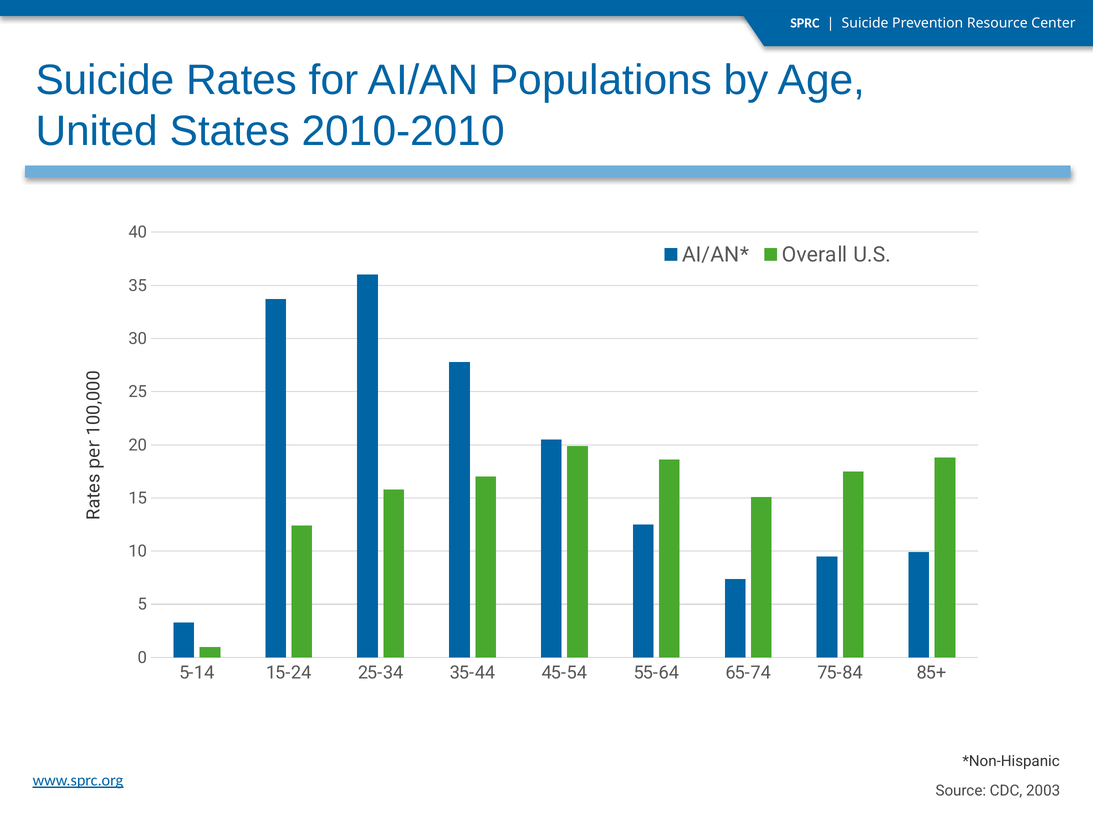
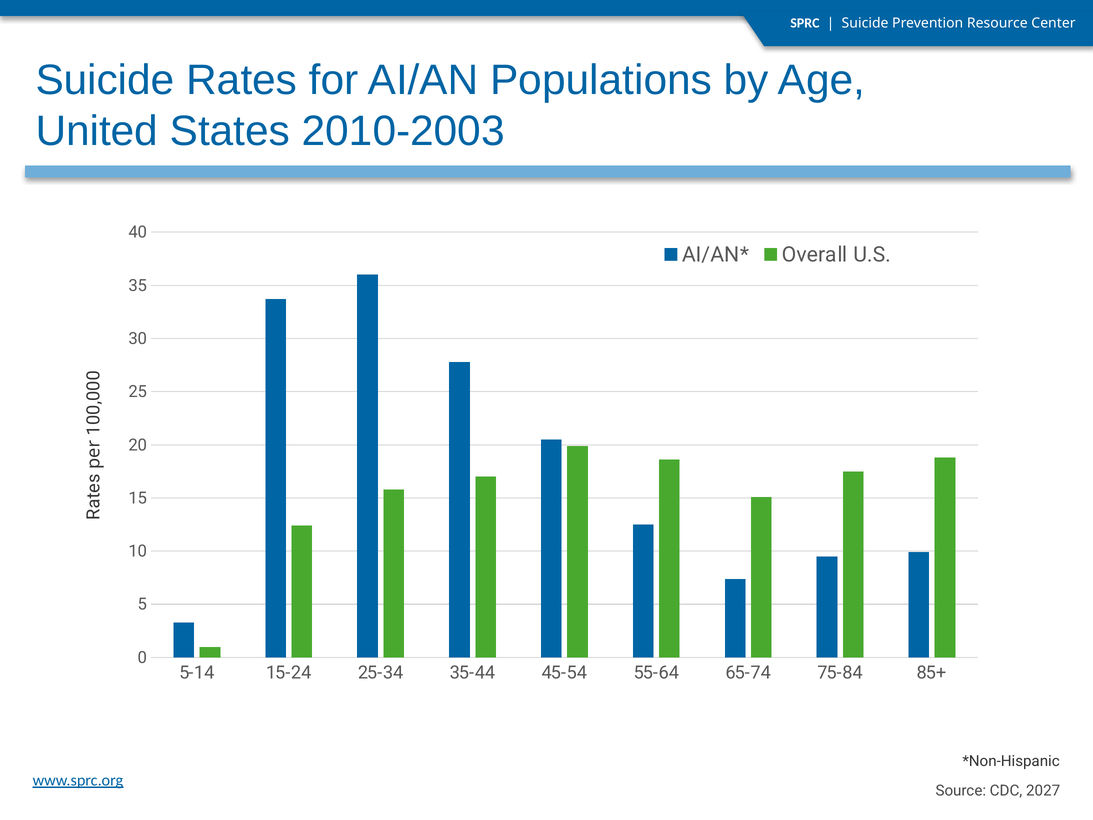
2010-2010: 2010-2010 -> 2010-2003
2003: 2003 -> 2027
